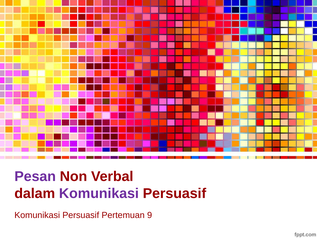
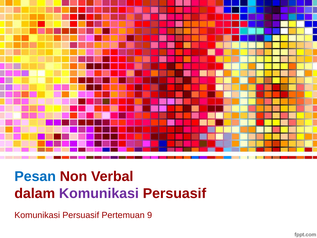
Pesan colour: purple -> blue
